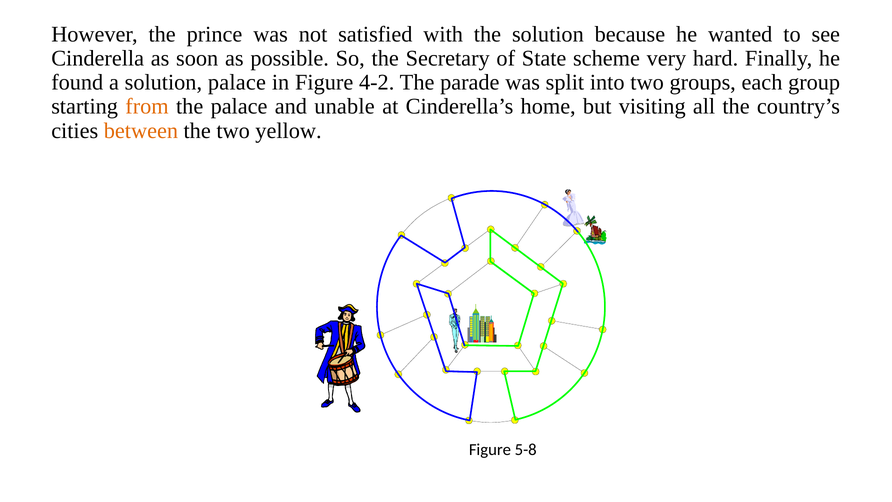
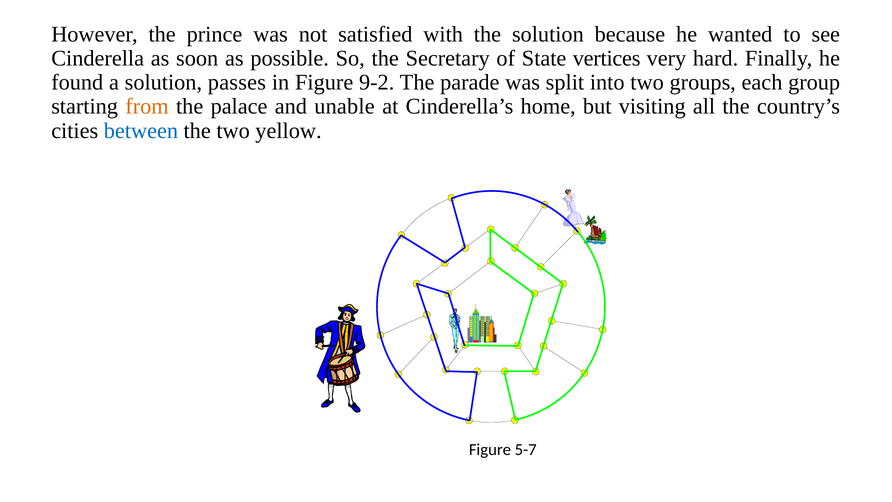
scheme: scheme -> vertices
solution palace: palace -> passes
4-2: 4-2 -> 9-2
between colour: orange -> blue
5-8: 5-8 -> 5-7
